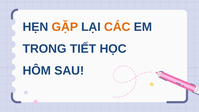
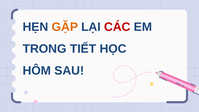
CÁC colour: orange -> red
